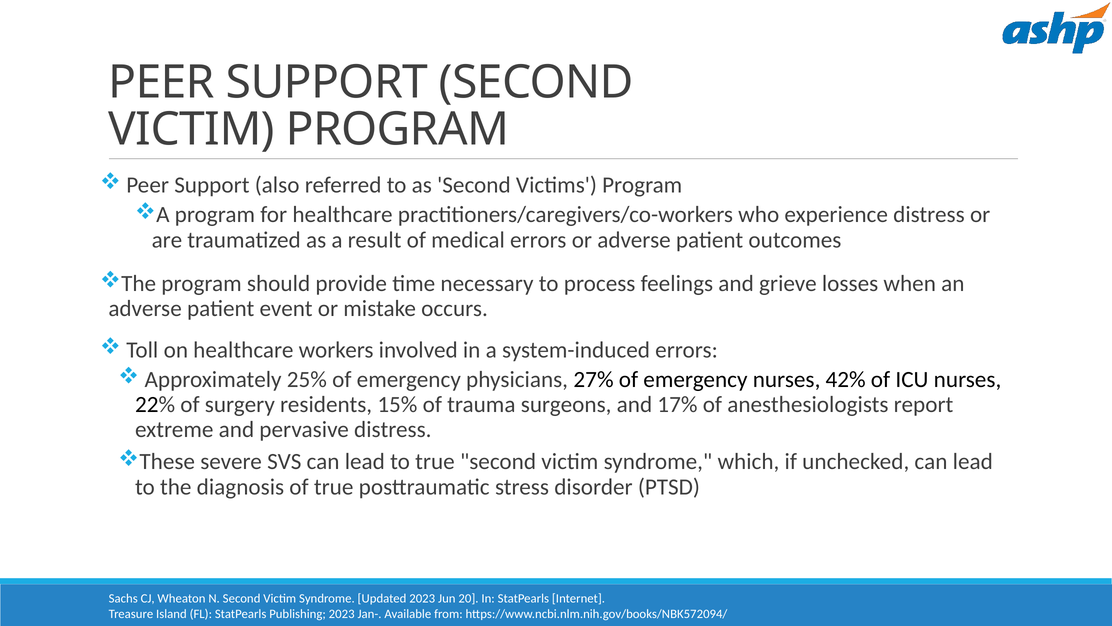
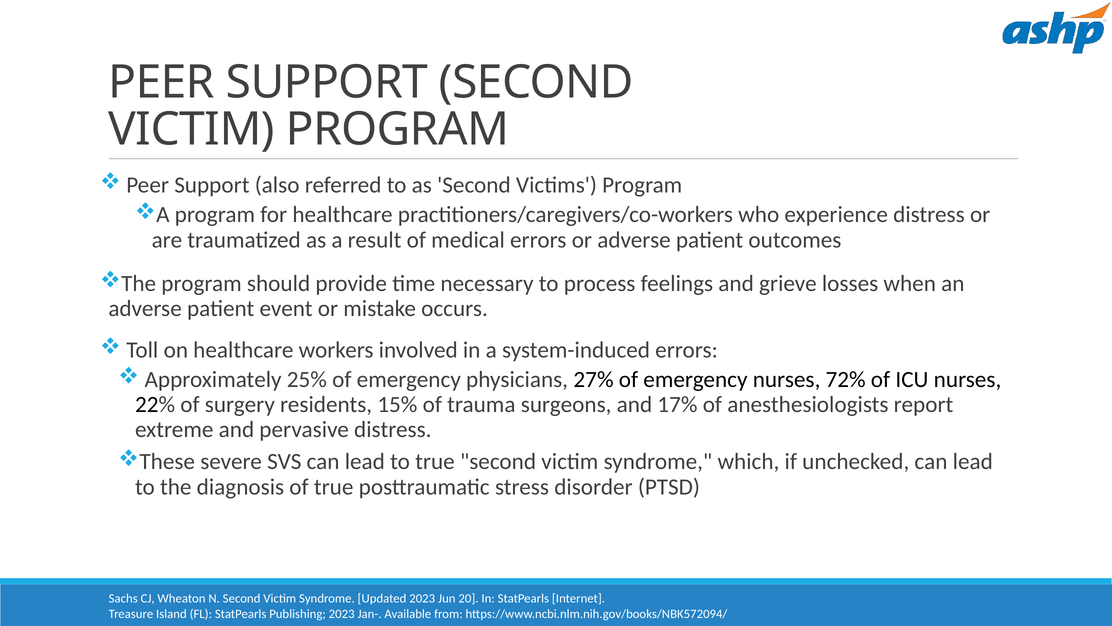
42%: 42% -> 72%
